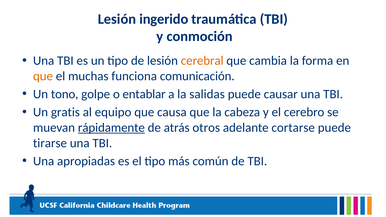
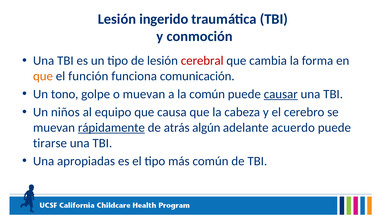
cerebral colour: orange -> red
muchas: muchas -> función
o entablar: entablar -> muevan
la salidas: salidas -> común
causar underline: none -> present
gratis: gratis -> niños
otros: otros -> algún
cortarse: cortarse -> acuerdo
